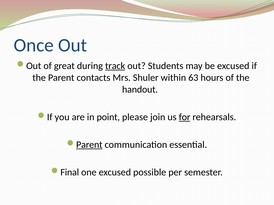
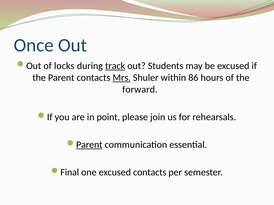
great: great -> locks
Mrs underline: none -> present
63: 63 -> 86
handout: handout -> forward
for underline: present -> none
excused possible: possible -> contacts
